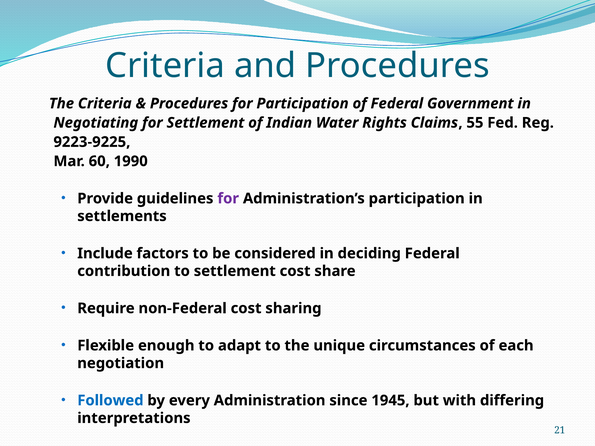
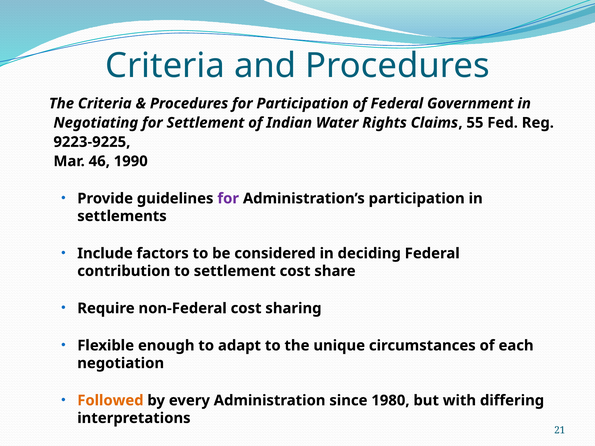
60: 60 -> 46
Followed colour: blue -> orange
1945: 1945 -> 1980
